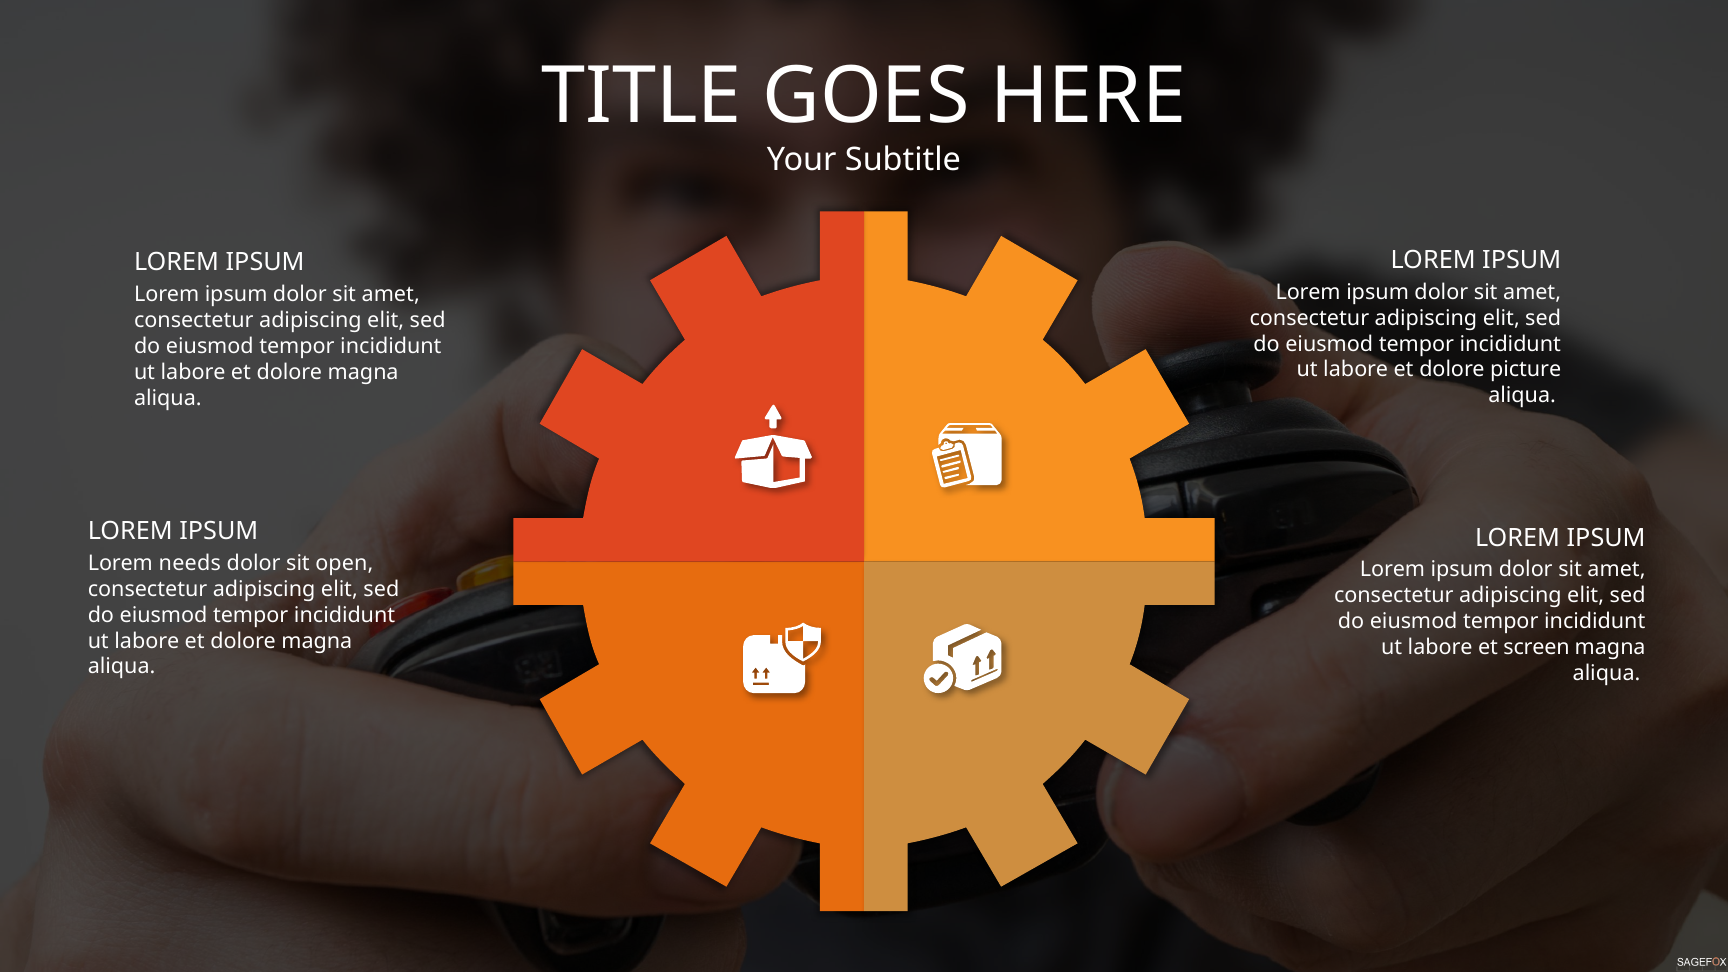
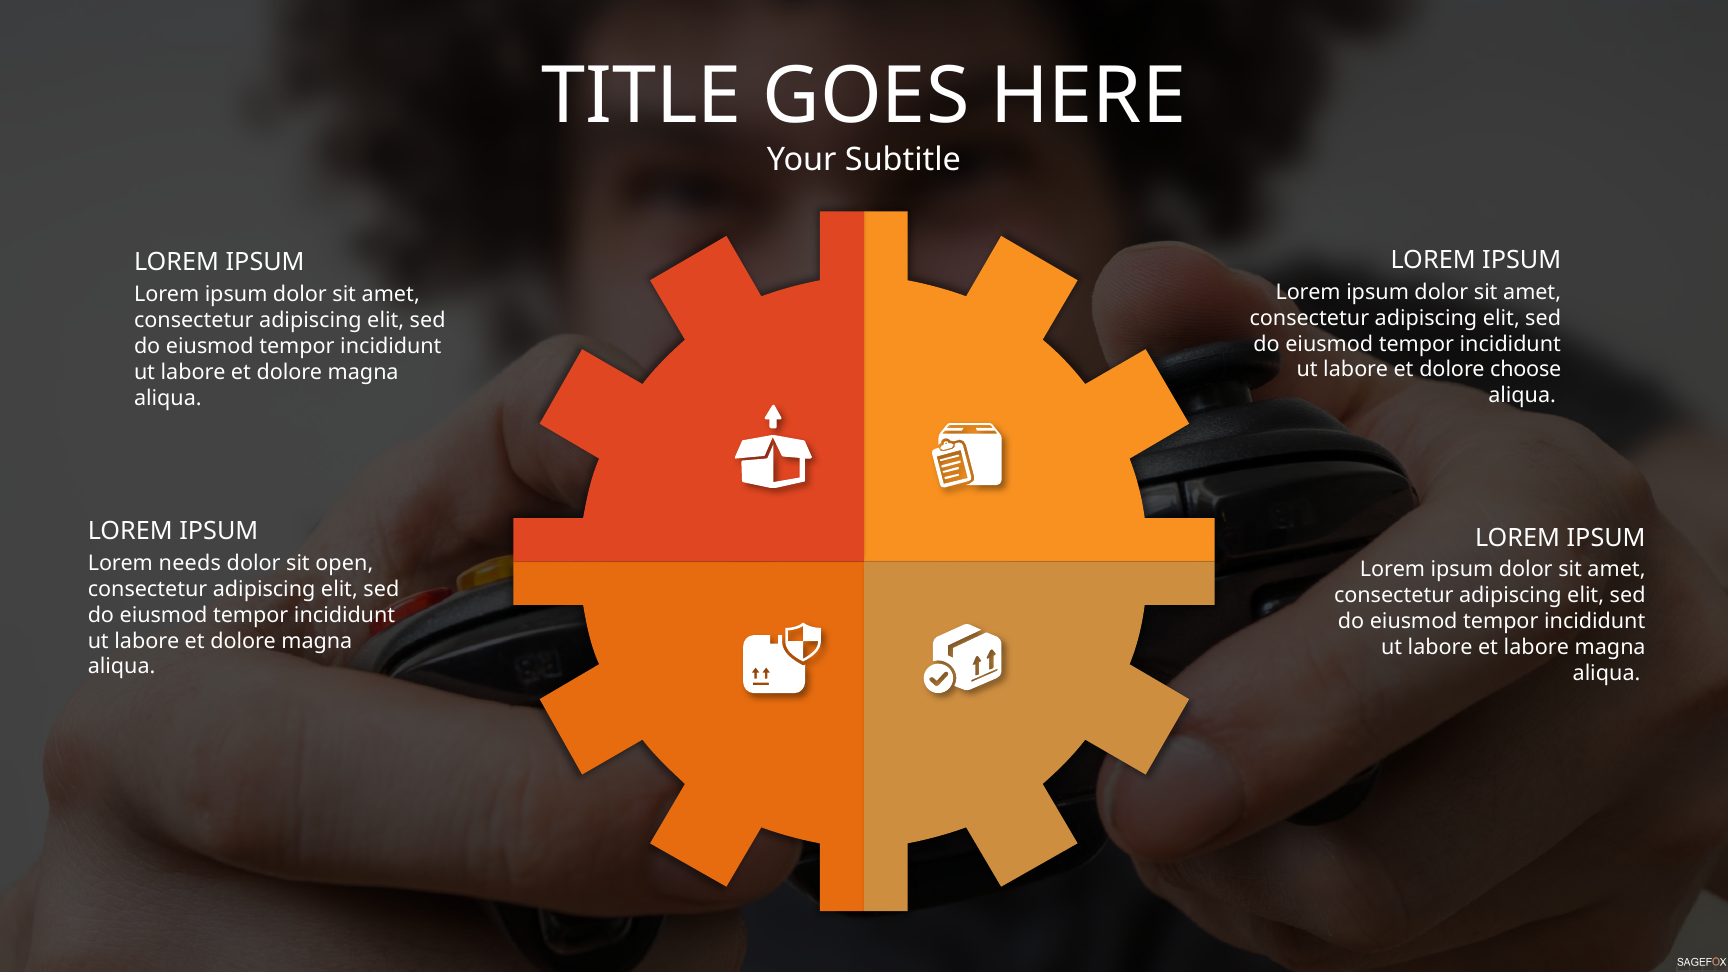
picture: picture -> choose
et screen: screen -> labore
